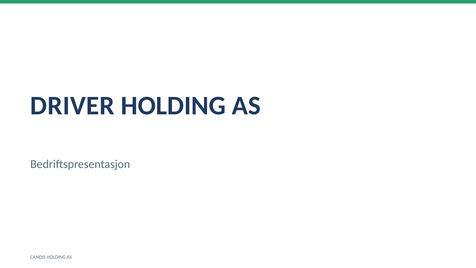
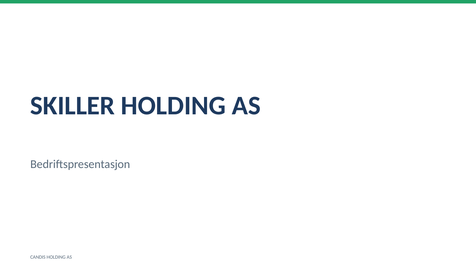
DRIVER: DRIVER -> SKILLER
